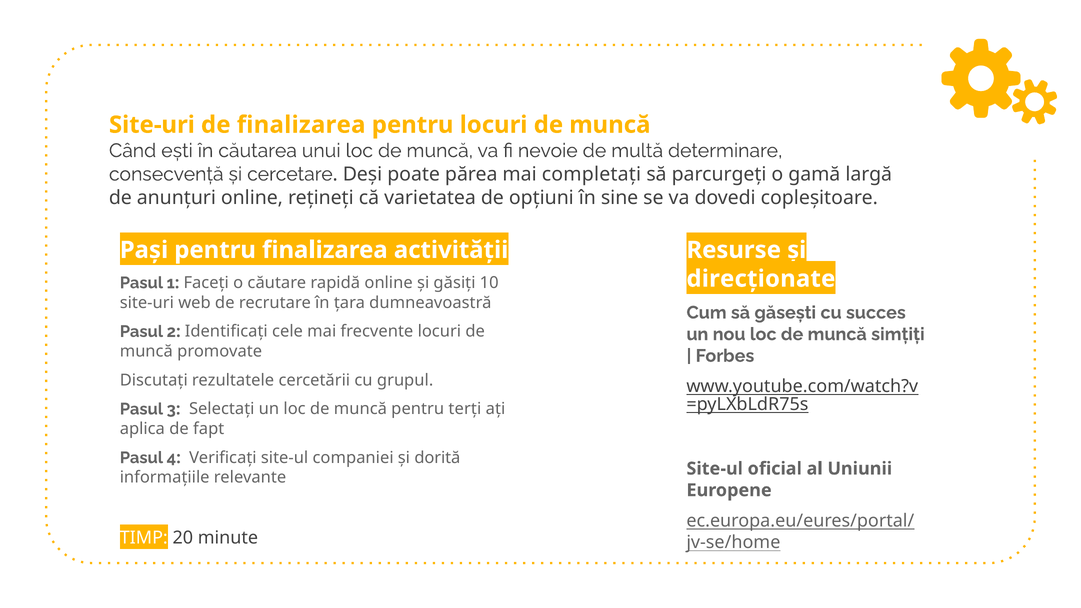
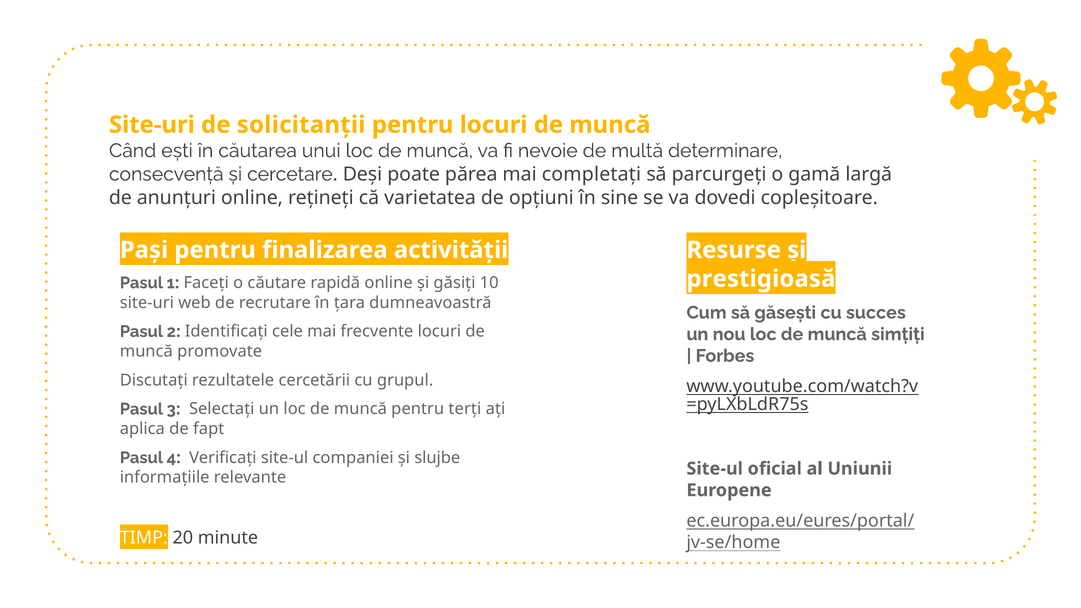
de finalizarea: finalizarea -> solicitanții
direcționate: direcționate -> prestigioasă
dorită: dorită -> slujbe
